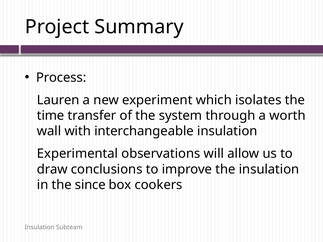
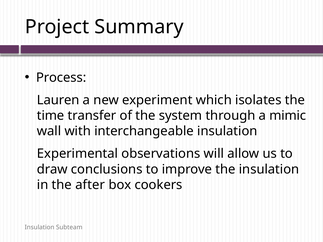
worth: worth -> mimic
since: since -> after
